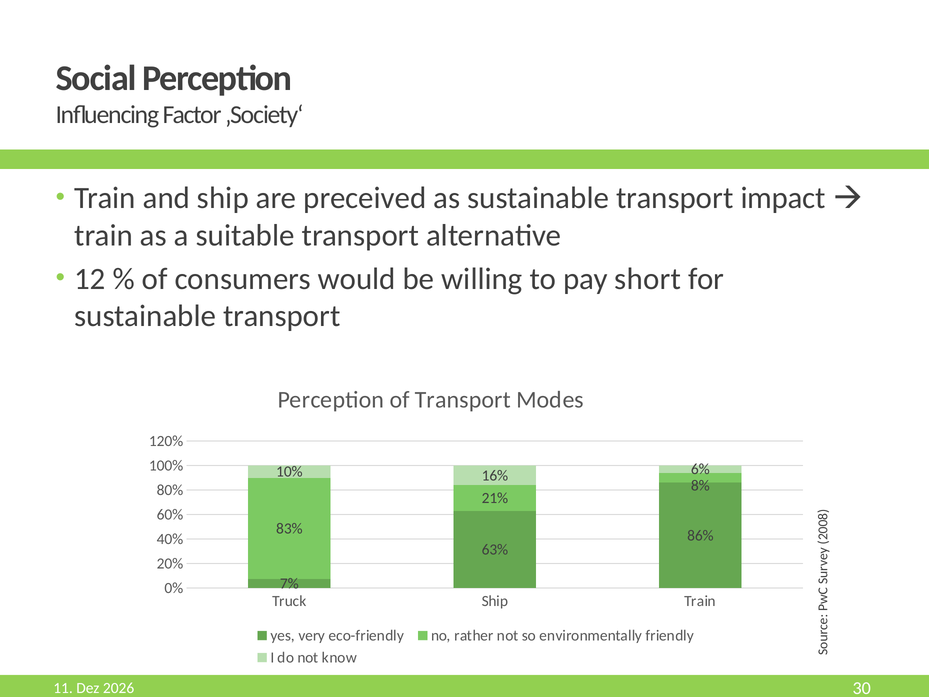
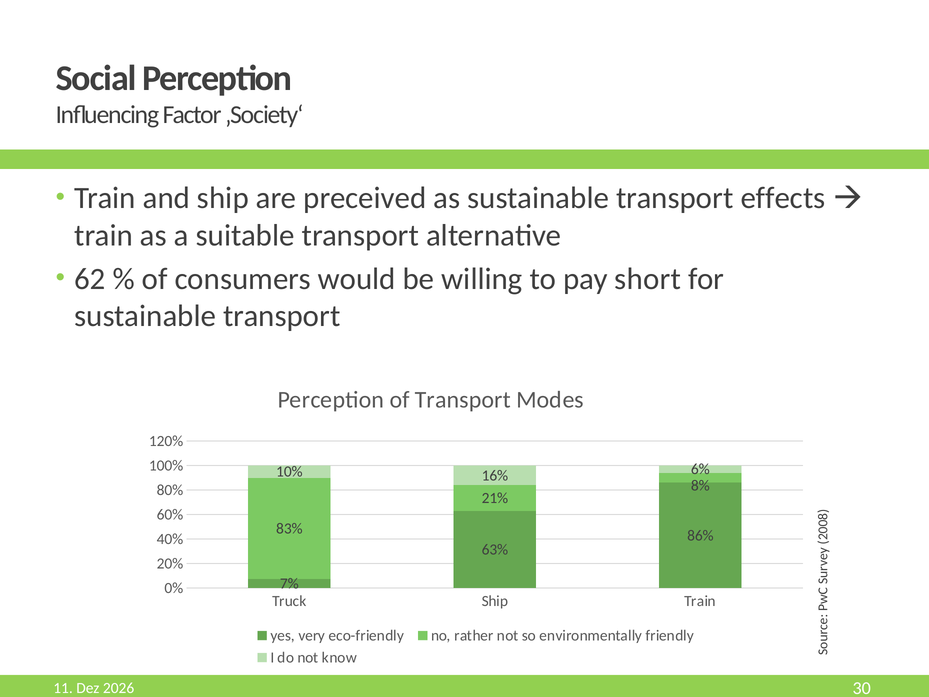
impact: impact -> effects
12: 12 -> 62
